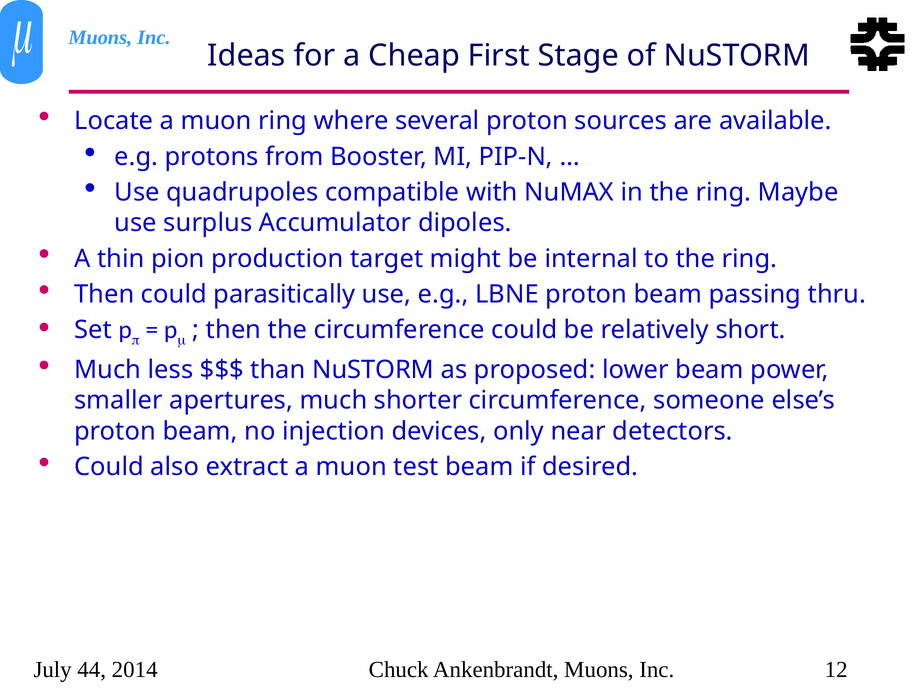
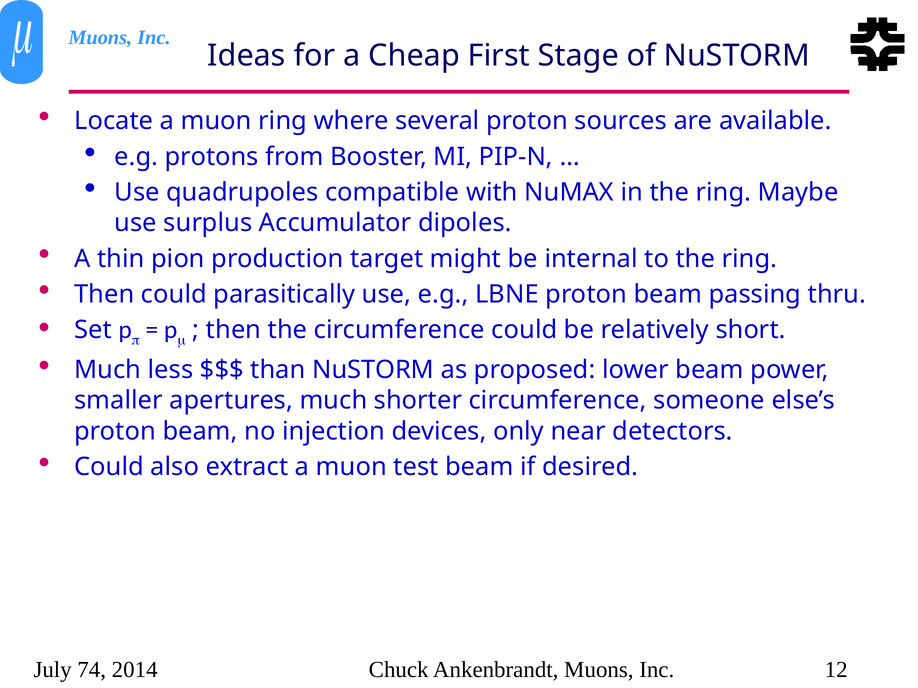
44: 44 -> 74
